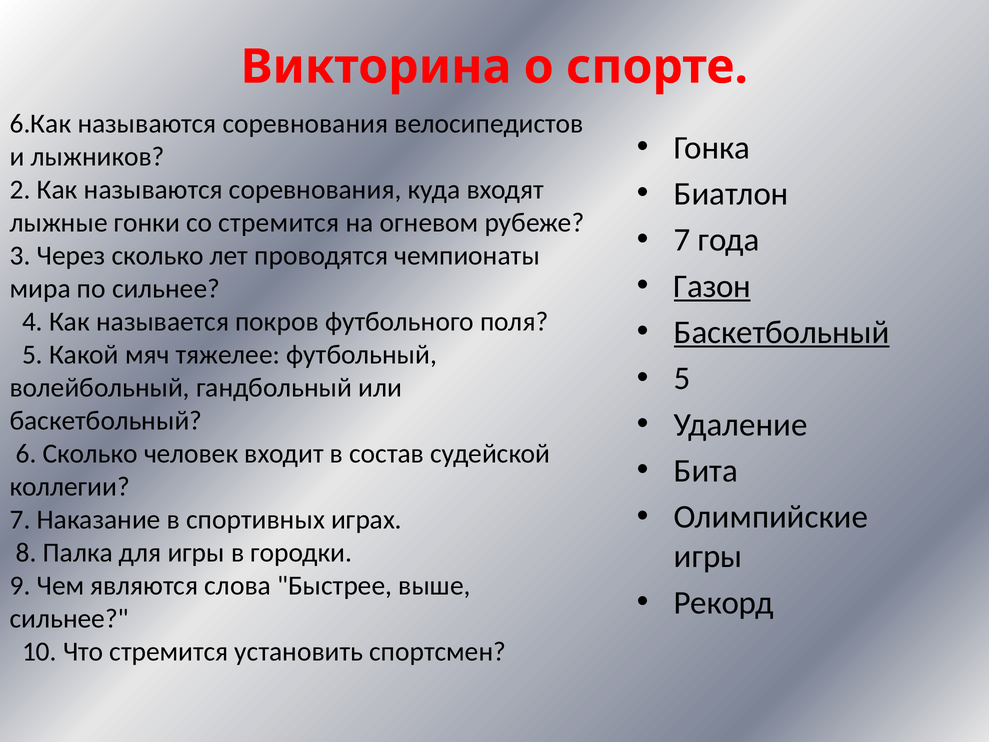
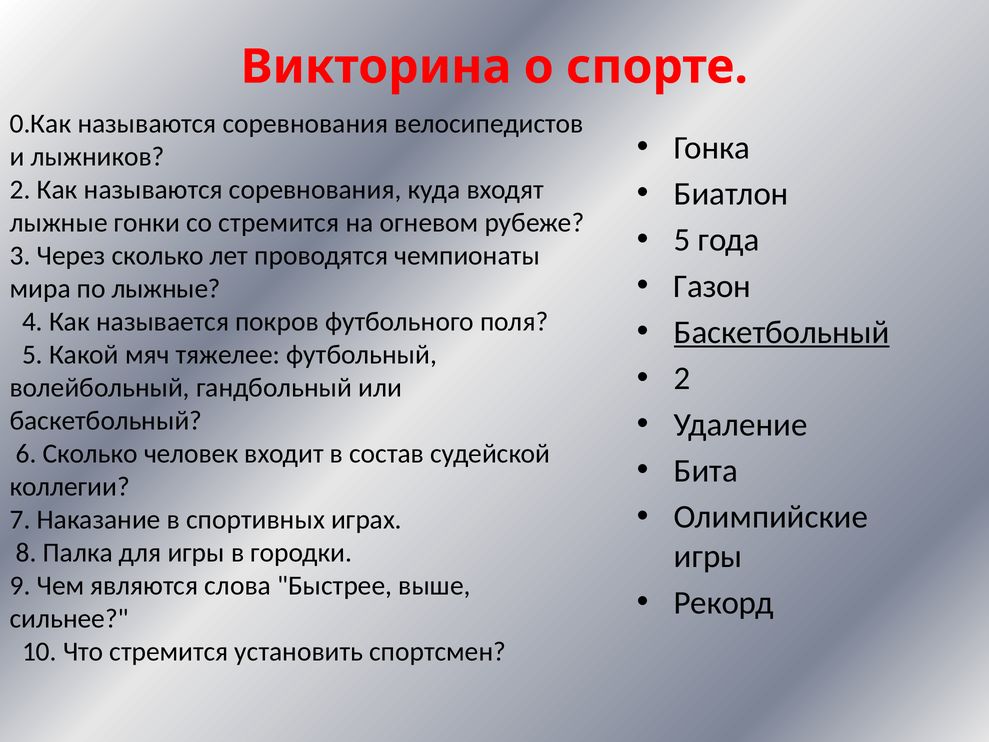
6.Как: 6.Как -> 0.Как
7 at (682, 240): 7 -> 5
Газон underline: present -> none
по сильнее: сильнее -> лыжные
5 at (682, 378): 5 -> 2
